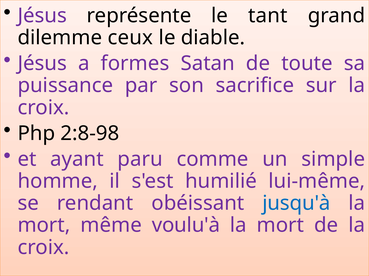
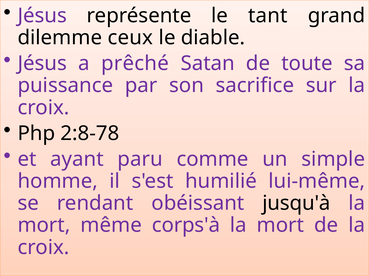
formes: formes -> prêché
2:8-98: 2:8-98 -> 2:8-78
jusqu'à colour: blue -> black
voulu'à: voulu'à -> corps'à
